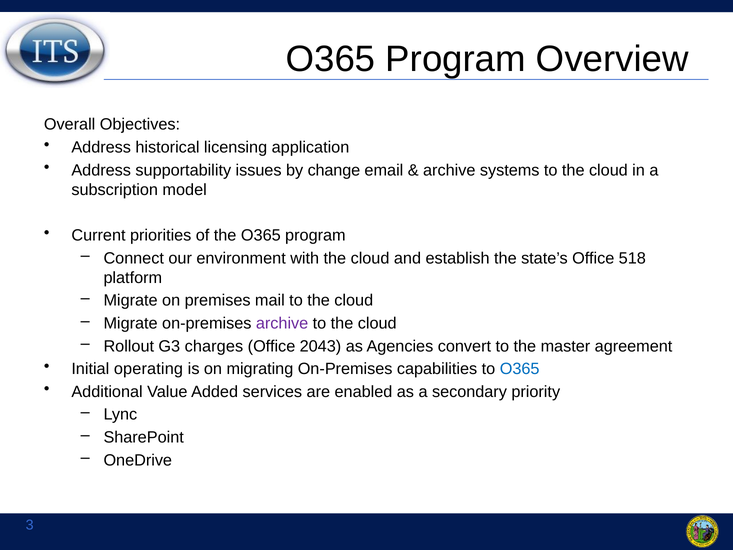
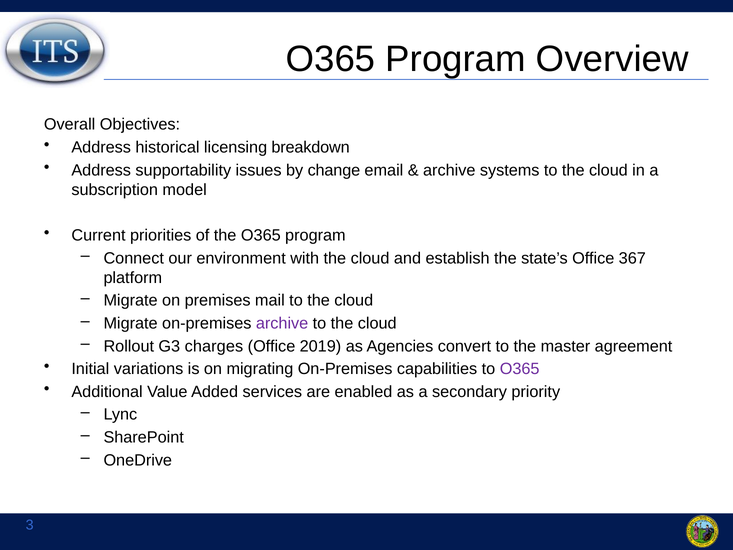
application: application -> breakdown
518: 518 -> 367
2043: 2043 -> 2019
operating: operating -> variations
O365 at (520, 369) colour: blue -> purple
